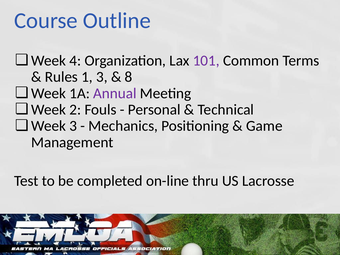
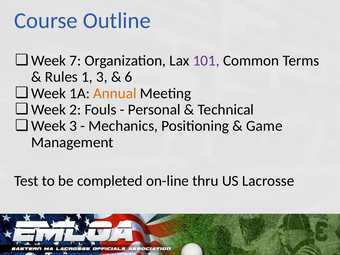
4: 4 -> 7
8: 8 -> 6
Annual colour: purple -> orange
